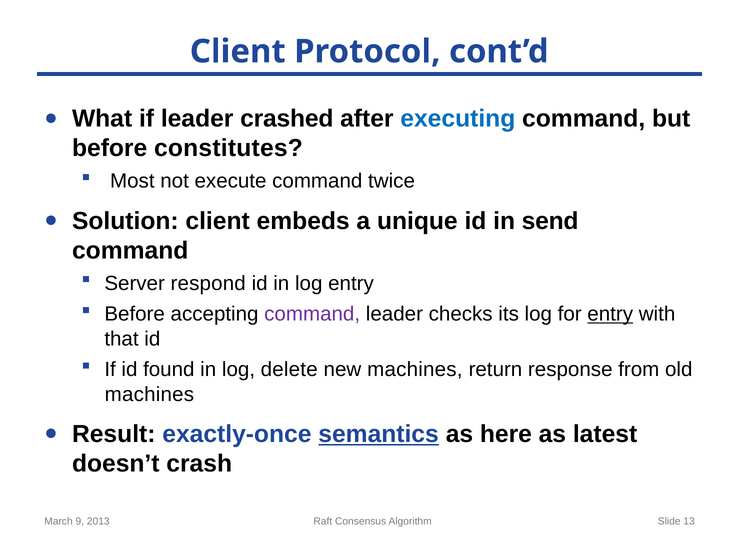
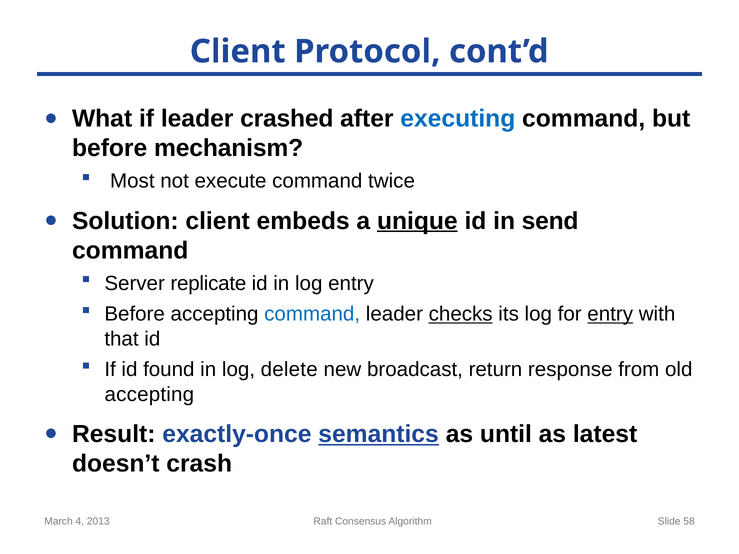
constitutes: constitutes -> mechanism
unique underline: none -> present
respond: respond -> replicate
command at (312, 314) colour: purple -> blue
checks underline: none -> present
new machines: machines -> broadcast
machines at (149, 394): machines -> accepting
here: here -> until
9: 9 -> 4
13: 13 -> 58
